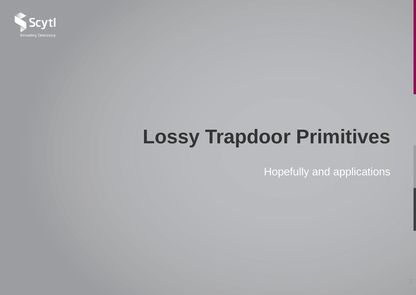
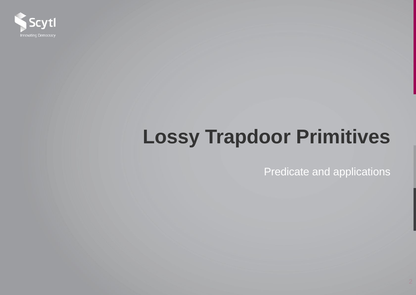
Hopefully: Hopefully -> Predicate
